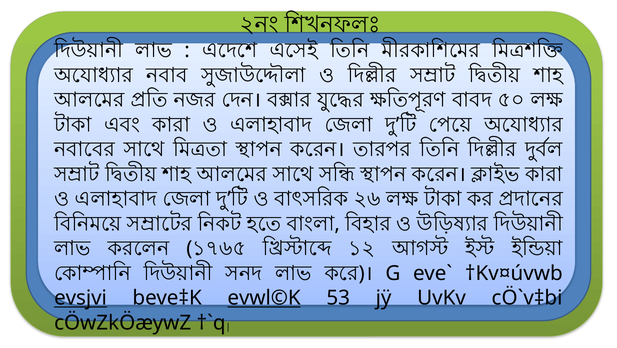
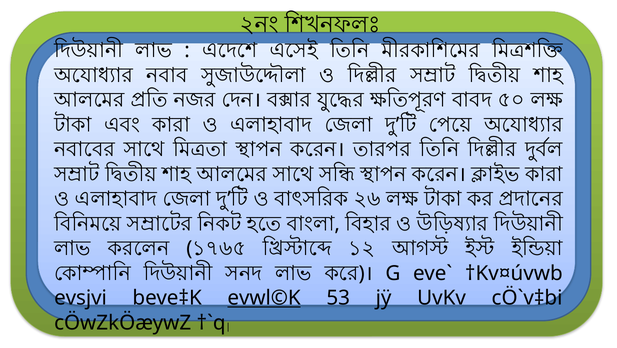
evsjvi underline: present -> none
